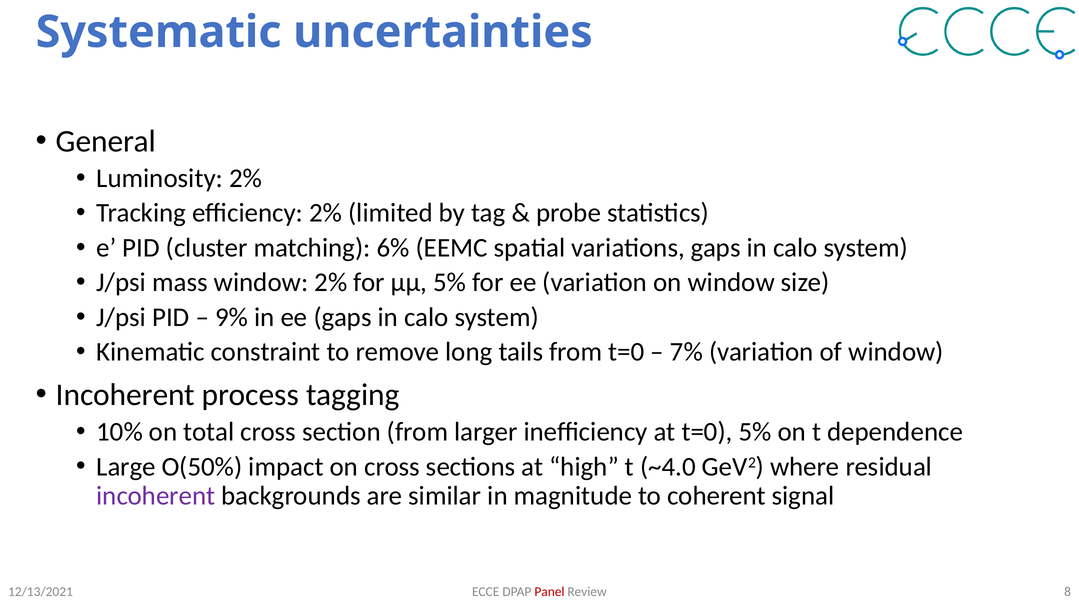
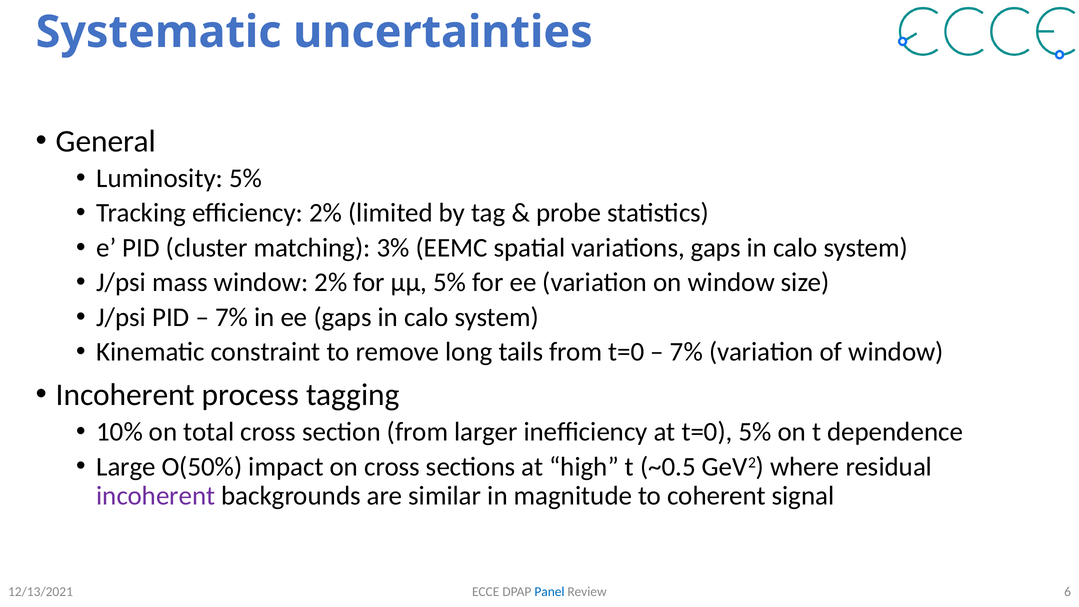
Luminosity 2%: 2% -> 5%
6%: 6% -> 3%
9% at (232, 317): 9% -> 7%
~4.0: ~4.0 -> ~0.5
Panel colour: red -> blue
8: 8 -> 6
